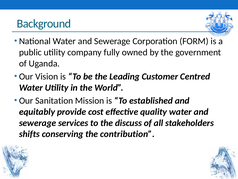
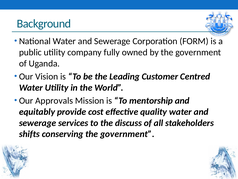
Sanitation: Sanitation -> Approvals
established: established -> mentorship
conserving the contribution: contribution -> government
